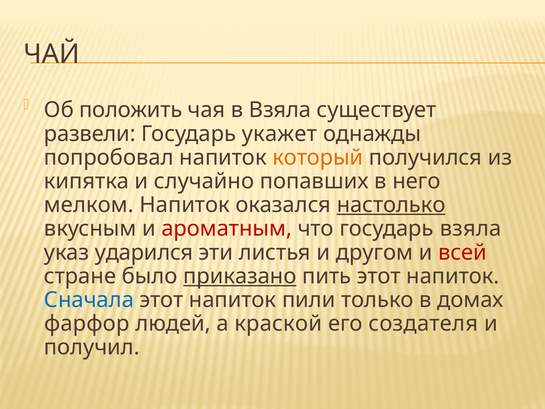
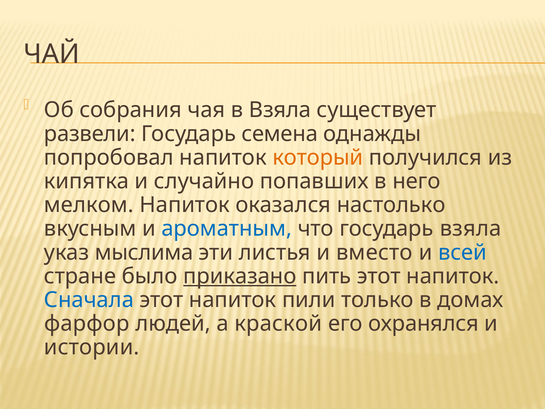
положить: положить -> собрания
укажет: укажет -> семена
настолько underline: present -> none
ароматным colour: red -> blue
ударился: ударился -> мыслима
другом: другом -> вместо
всей colour: red -> blue
создателя: создателя -> охранялся
получил: получил -> истории
